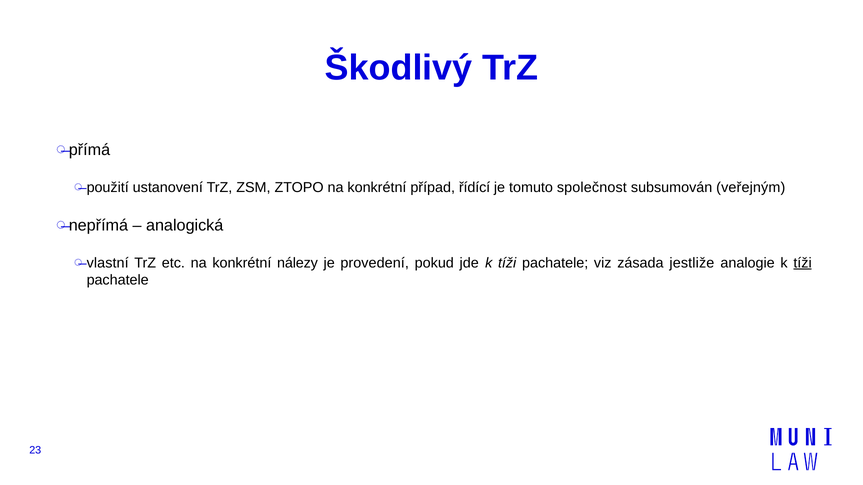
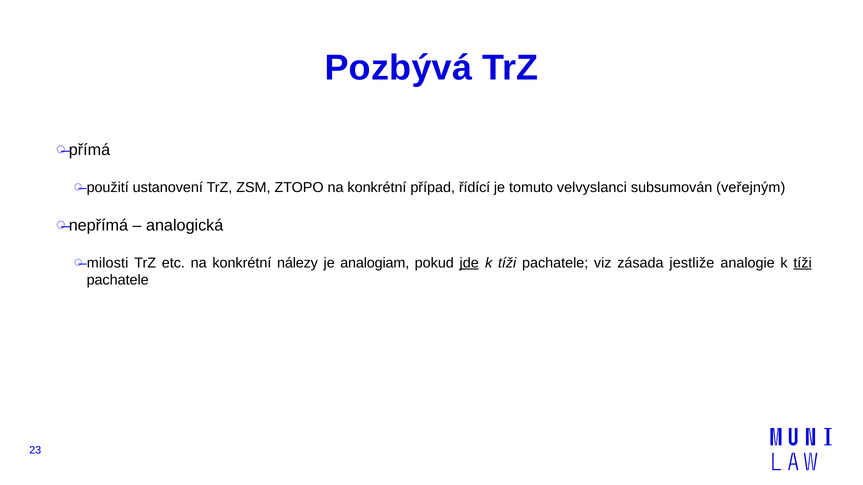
Škodlivý: Škodlivý -> Pozbývá
společnost: společnost -> velvyslanci
vlastní: vlastní -> milosti
provedení: provedení -> analogiam
jde underline: none -> present
